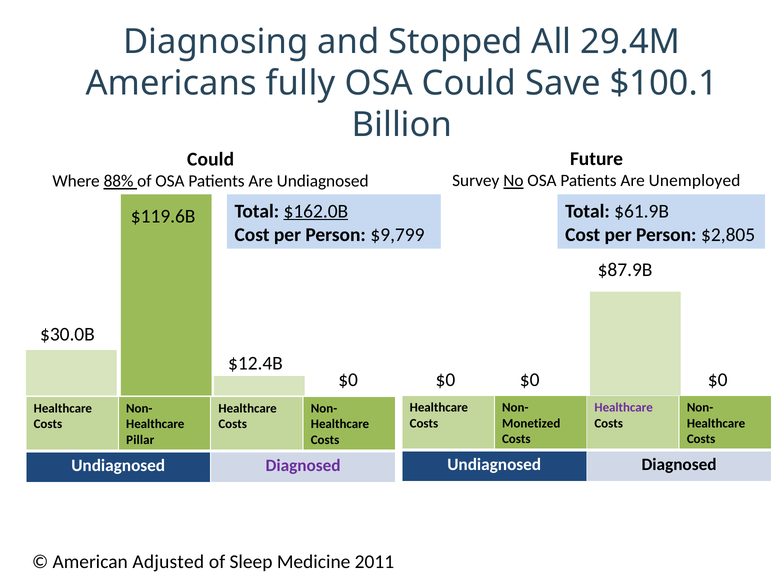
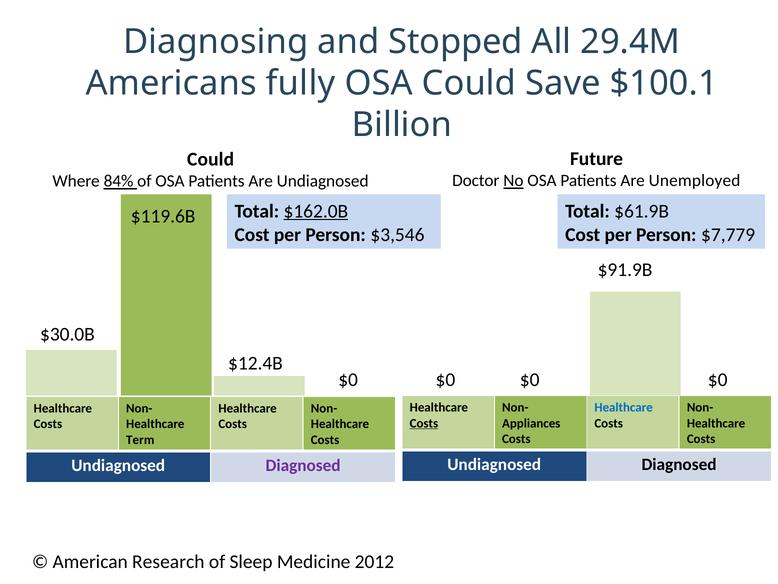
Survey: Survey -> Doctor
88%: 88% -> 84%
$9,799: $9,799 -> $3,546
$2,805: $2,805 -> $7,779
$87.9B: $87.9B -> $91.9B
Healthcare at (624, 407) colour: purple -> blue
Costs at (424, 423) underline: none -> present
Monetized: Monetized -> Appliances
Pillar: Pillar -> Term
Adjusted: Adjusted -> Research
2011: 2011 -> 2012
